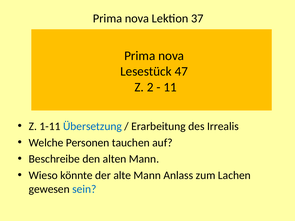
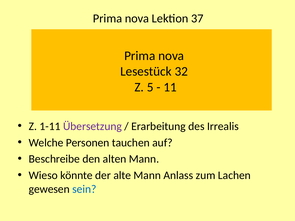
47: 47 -> 32
2: 2 -> 5
Übersetzung colour: blue -> purple
